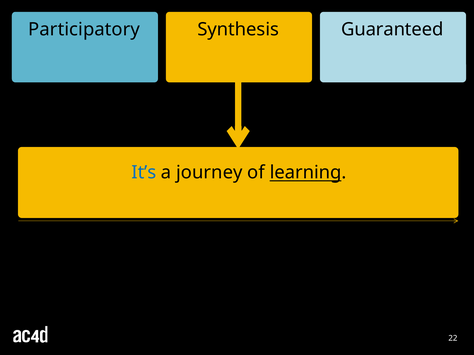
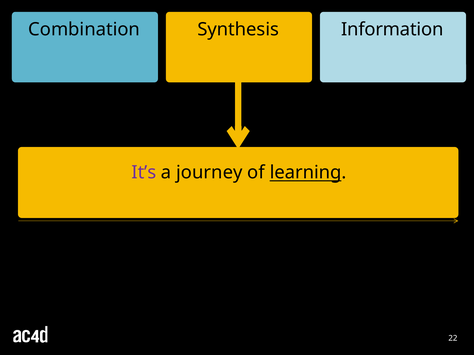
Participatory: Participatory -> Combination
Guaranteed: Guaranteed -> Information
It’s colour: blue -> purple
